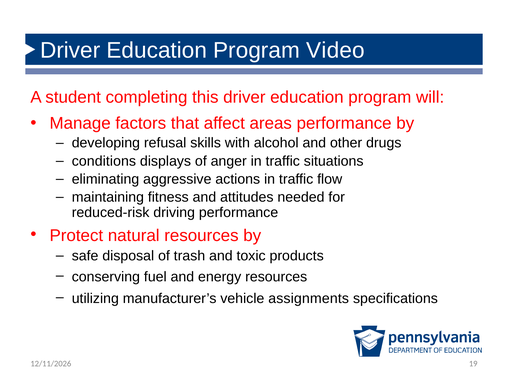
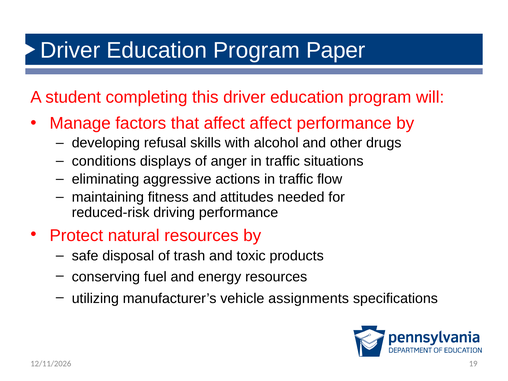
Video: Video -> Paper
affect areas: areas -> affect
